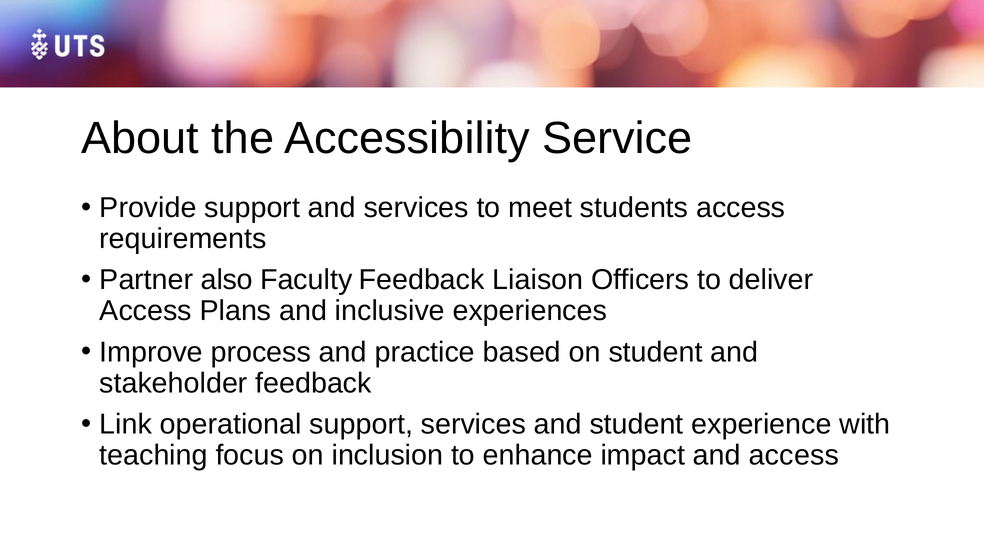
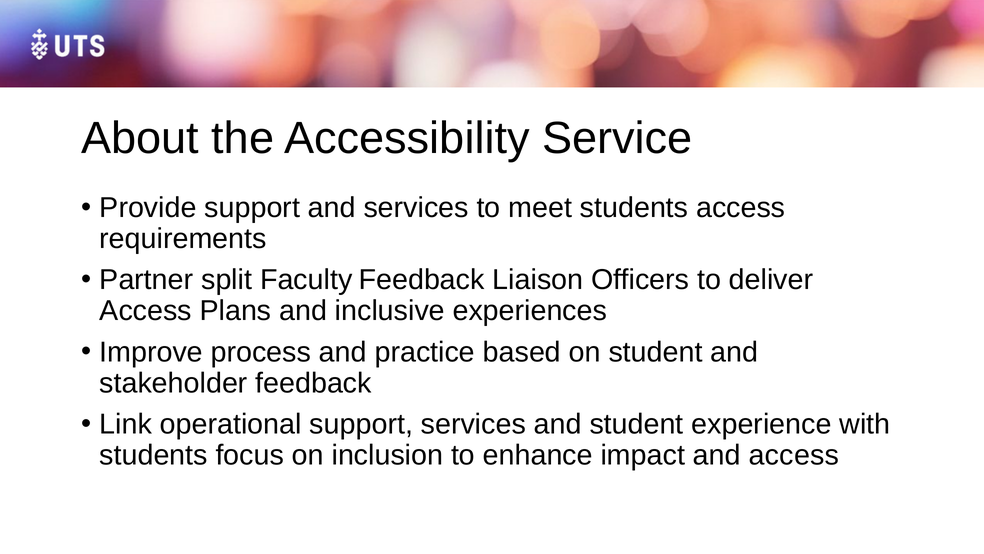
also: also -> split
teaching at (154, 455): teaching -> students
